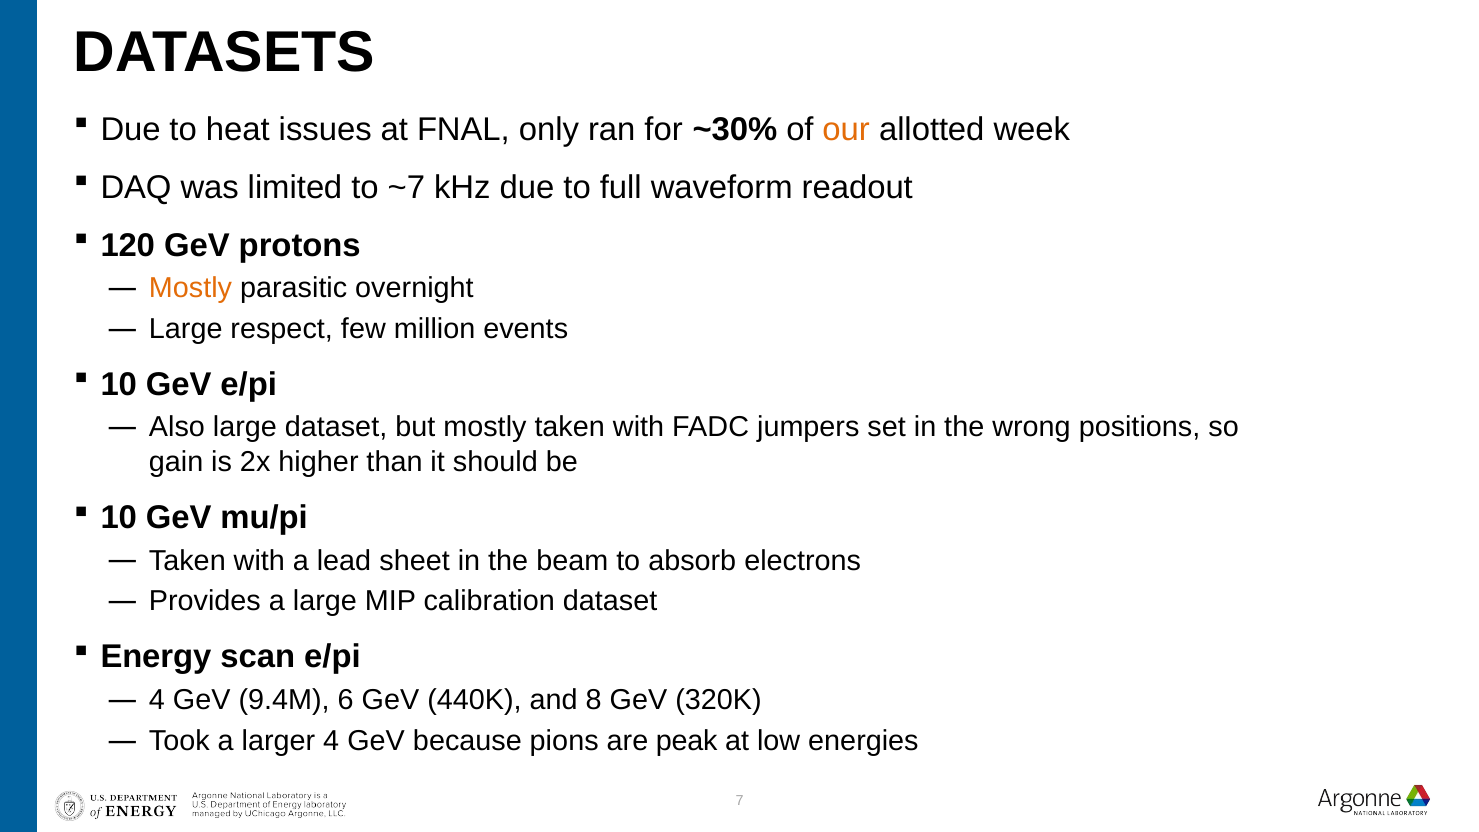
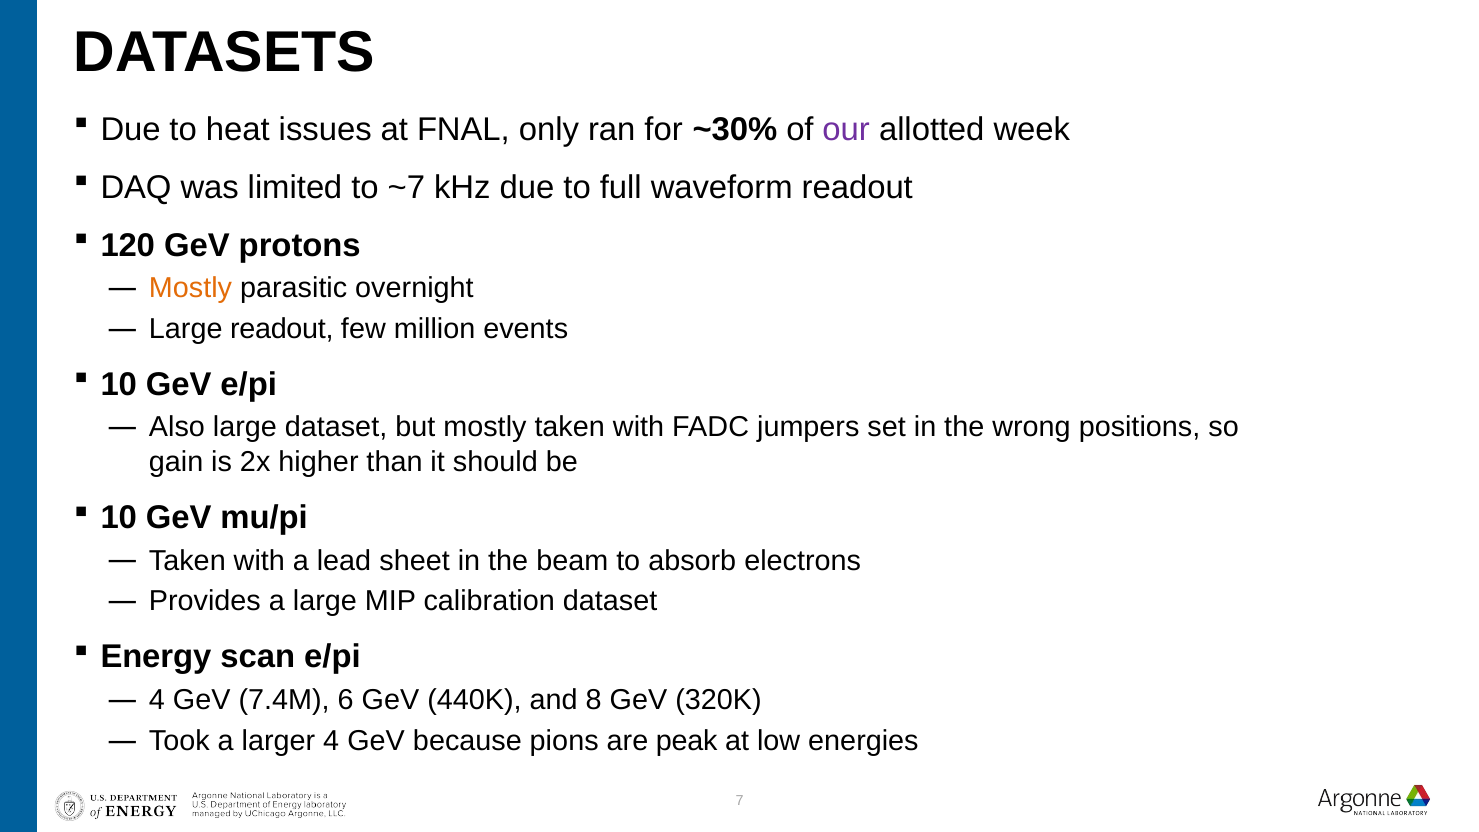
our colour: orange -> purple
Large respect: respect -> readout
9.4M: 9.4M -> 7.4M
